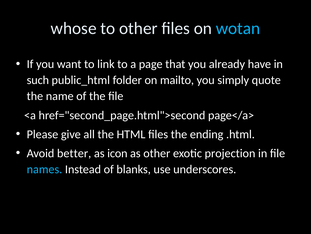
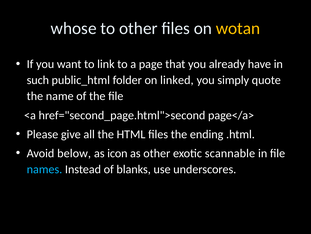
wotan colour: light blue -> yellow
mailto: mailto -> linked
better: better -> below
projection: projection -> scannable
